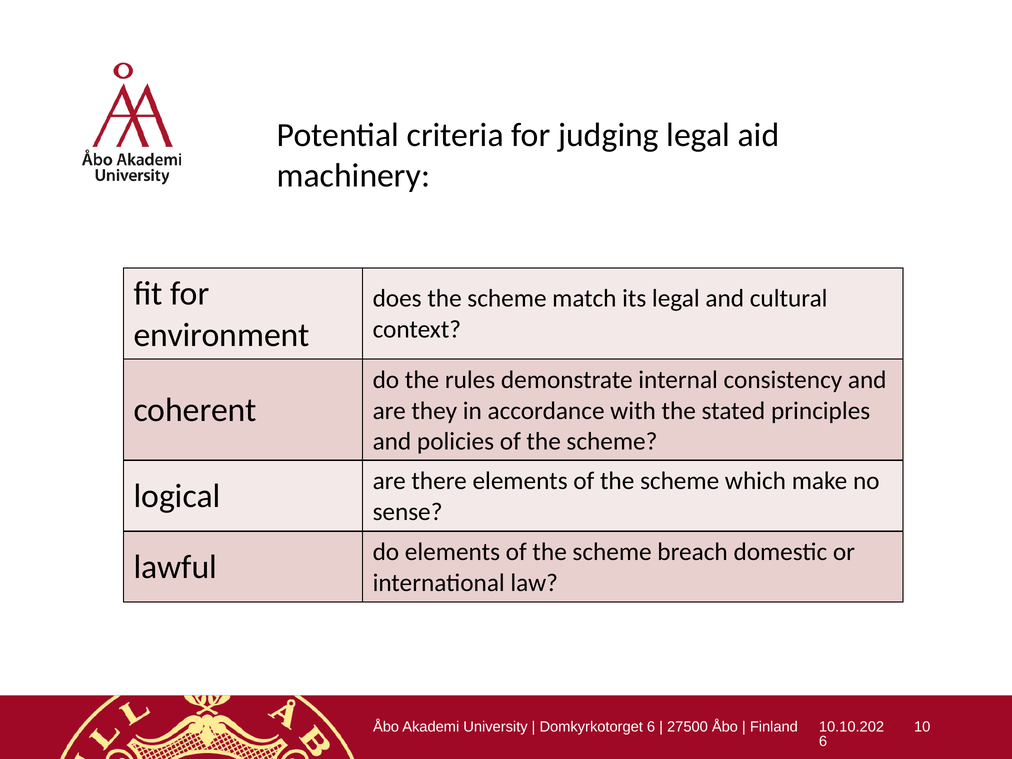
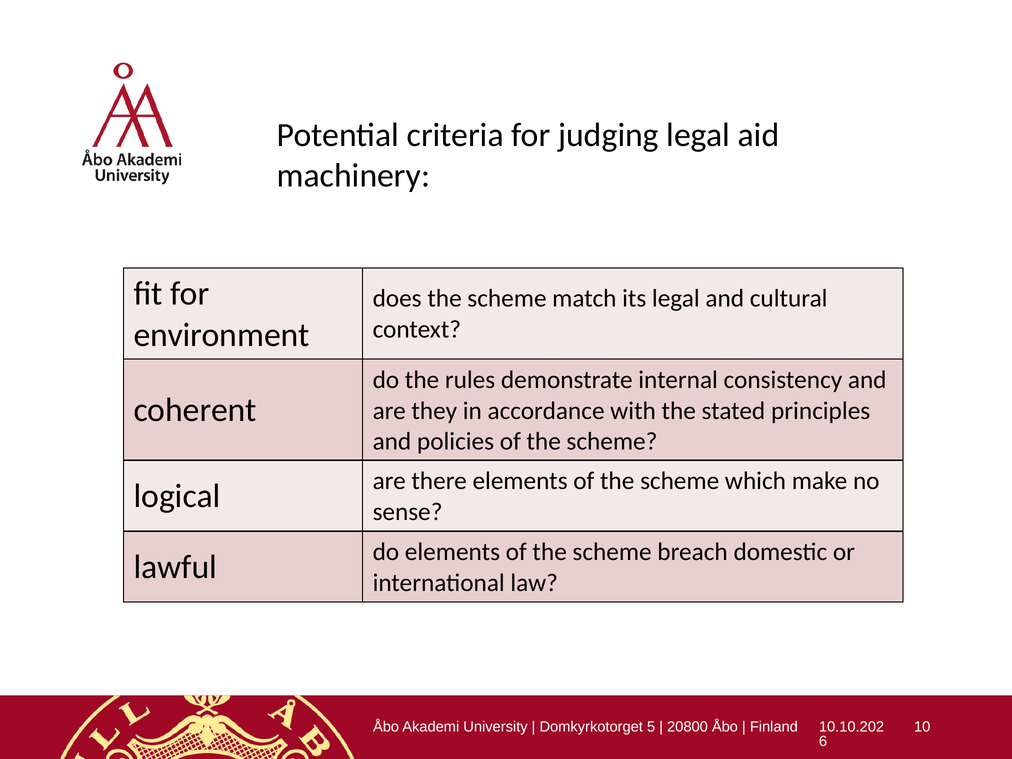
Domkyrkotorget 6: 6 -> 5
27500: 27500 -> 20800
